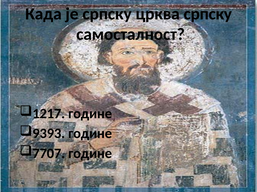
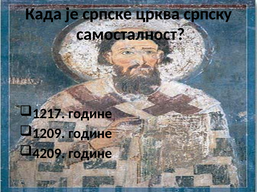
је српску: српску -> српске
9393: 9393 -> 1209
7707: 7707 -> 4209
